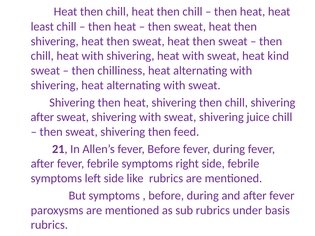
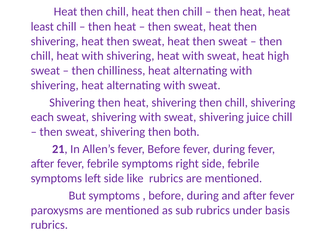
kind: kind -> high
after at (42, 117): after -> each
feed: feed -> both
